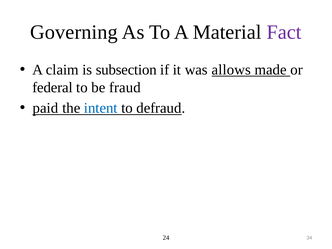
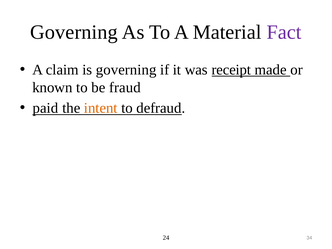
is subsection: subsection -> governing
allows: allows -> receipt
federal: federal -> known
intent colour: blue -> orange
